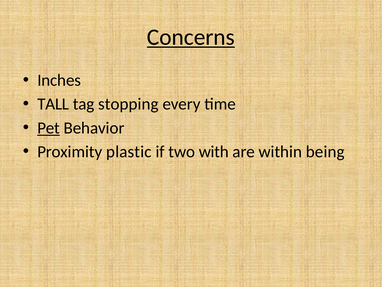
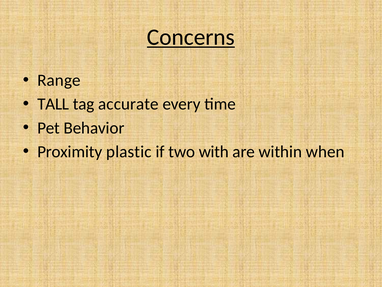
Inches: Inches -> Range
stopping: stopping -> accurate
Pet underline: present -> none
being: being -> when
